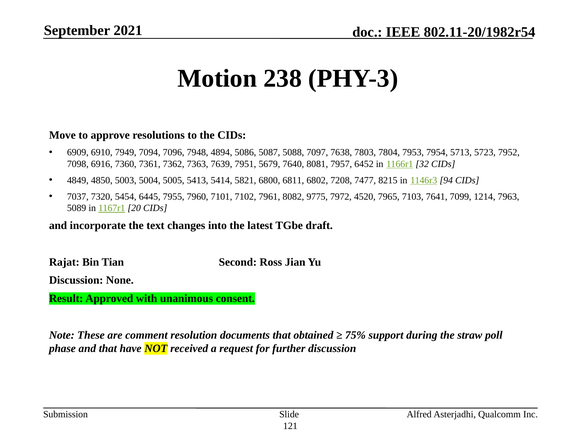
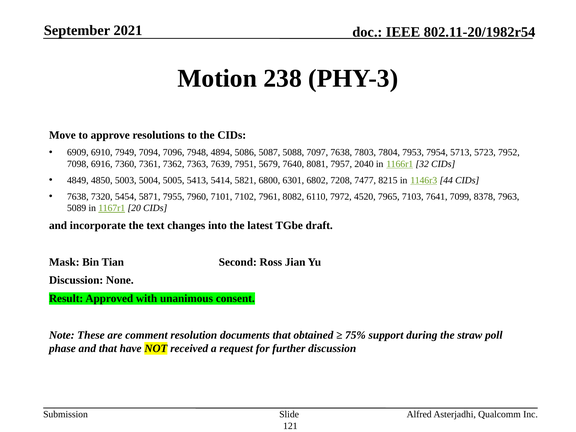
6452: 6452 -> 2040
6811: 6811 -> 6301
94: 94 -> 44
7037 at (78, 197): 7037 -> 7638
6445: 6445 -> 5871
9775: 9775 -> 6110
1214: 1214 -> 8378
Rajat: Rajat -> Mask
